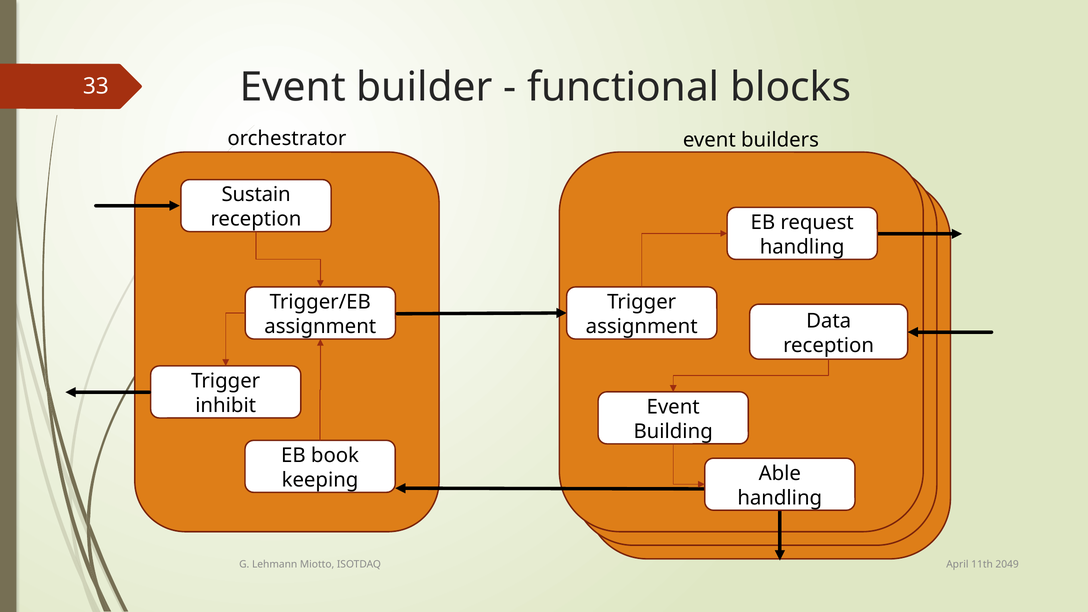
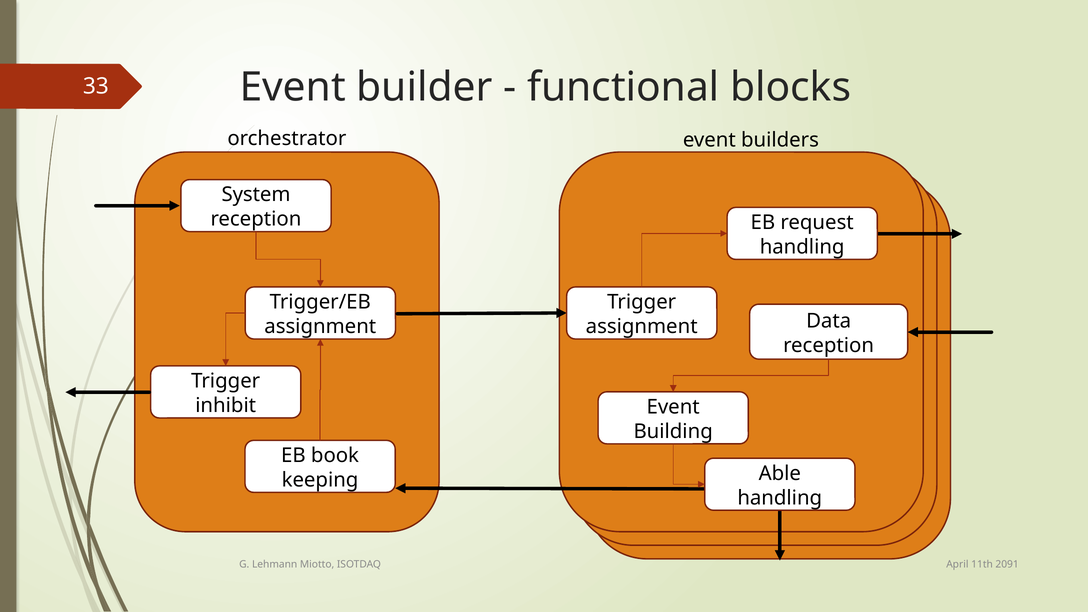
Sustain: Sustain -> System
2049: 2049 -> 2091
